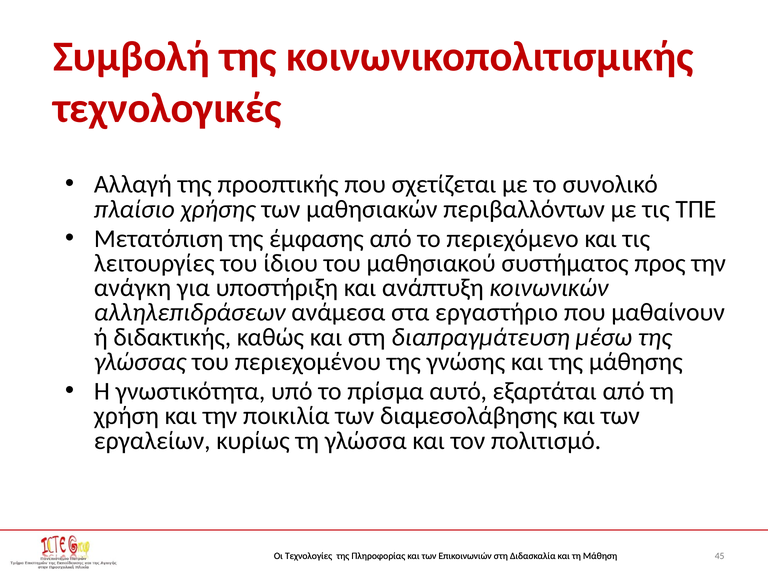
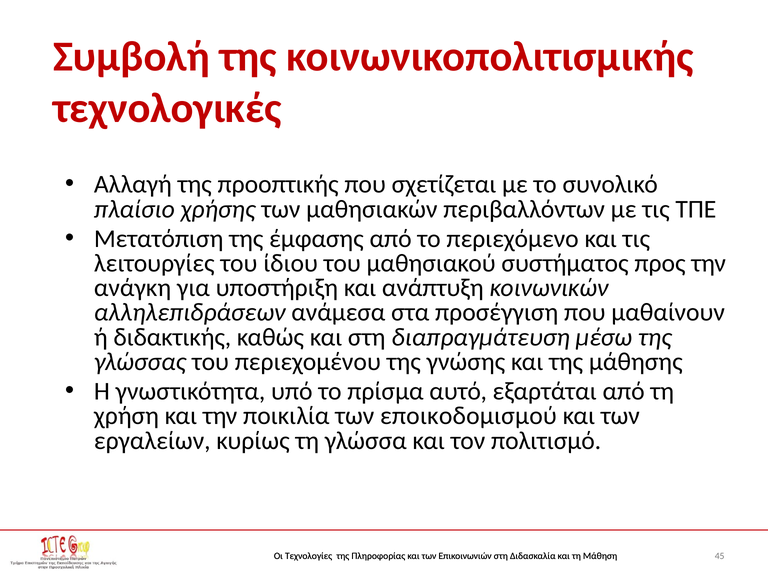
εργαστήριο: εργαστήριο -> προσέγγιση
διαμεσολάβησης: διαμεσολάβησης -> εποικοδομισμού
